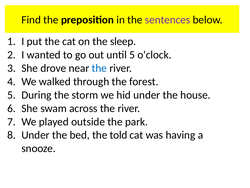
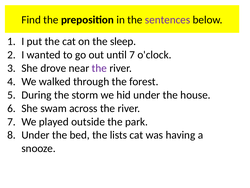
until 5: 5 -> 7
the at (99, 68) colour: blue -> purple
told: told -> lists
